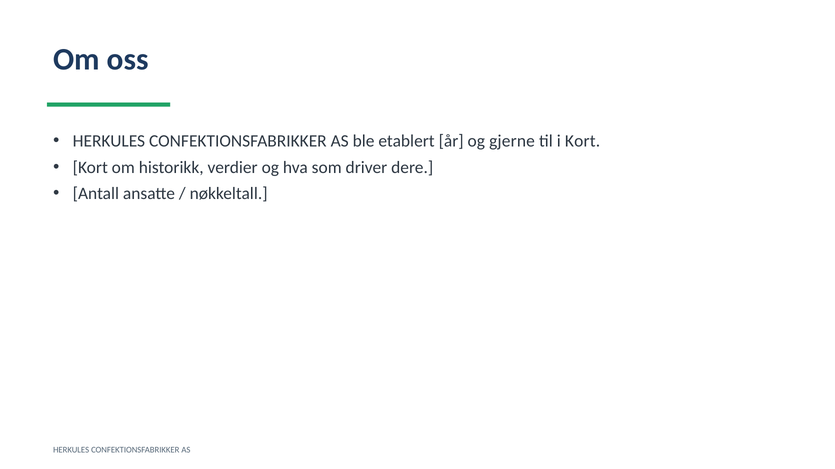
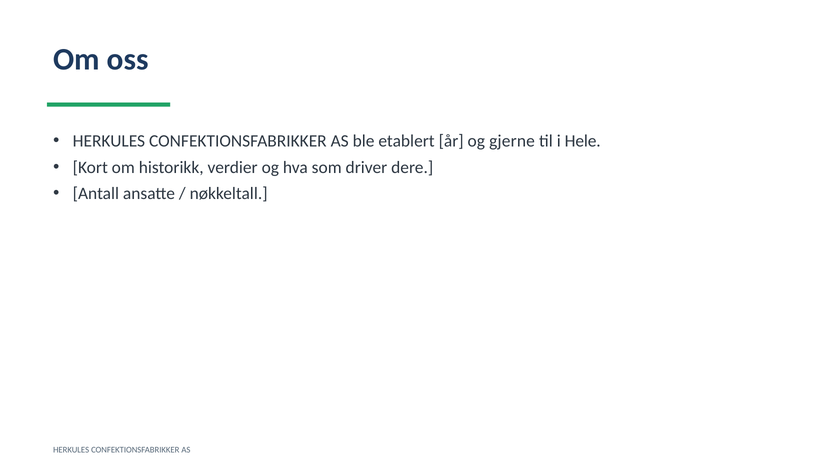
i Kort: Kort -> Hele
